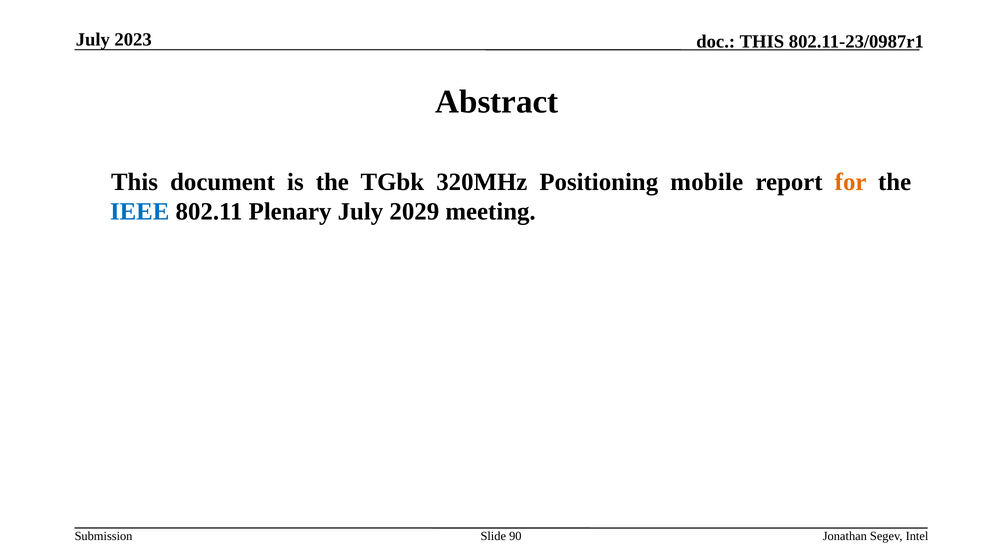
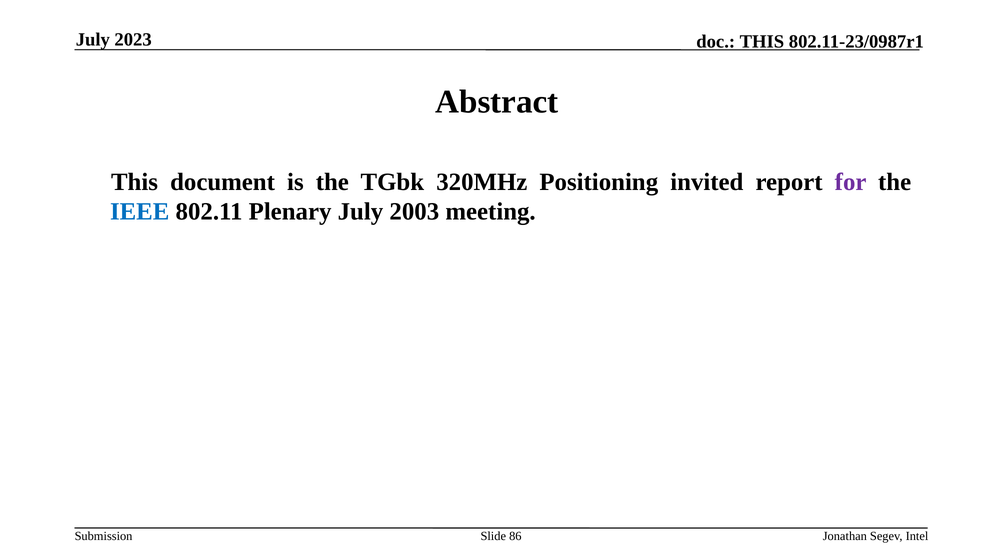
mobile: mobile -> invited
for colour: orange -> purple
2029: 2029 -> 2003
90: 90 -> 86
